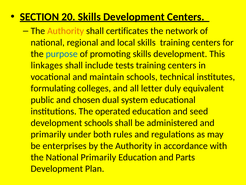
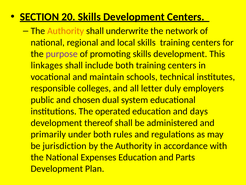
certificates: certificates -> underwrite
purpose colour: blue -> purple
include tests: tests -> both
formulating: formulating -> responsible
equivalent: equivalent -> employers
seed: seed -> days
development schools: schools -> thereof
enterprises: enterprises -> jurisdiction
National Primarily: Primarily -> Expenses
